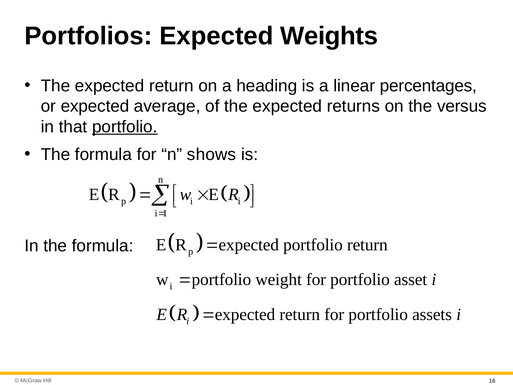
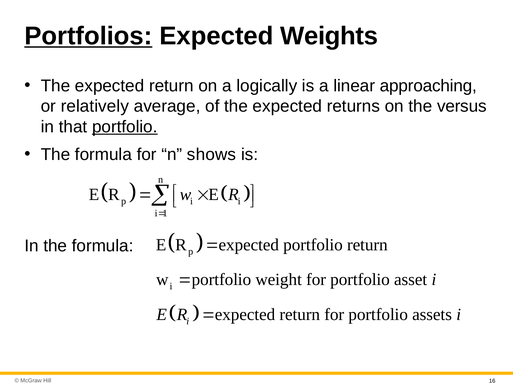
Portfolios underline: none -> present
heading: heading -> logically
percentages: percentages -> approaching
or expected: expected -> relatively
